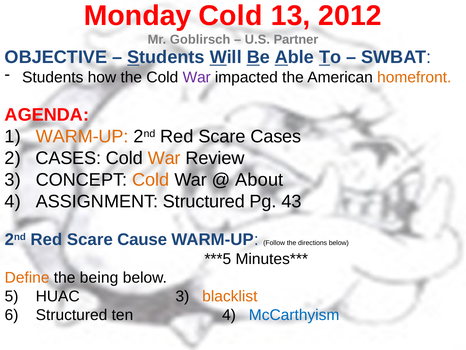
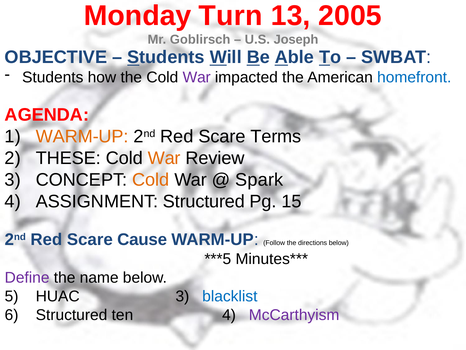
Monday Cold: Cold -> Turn
2012: 2012 -> 2005
Partner: Partner -> Joseph
homefront colour: orange -> blue
Scare Cases: Cases -> Terms
CASES at (68, 158): CASES -> THESE
About: About -> Spark
43: 43 -> 15
Define colour: orange -> purple
being: being -> name
blacklist colour: orange -> blue
McCarthyism colour: blue -> purple
